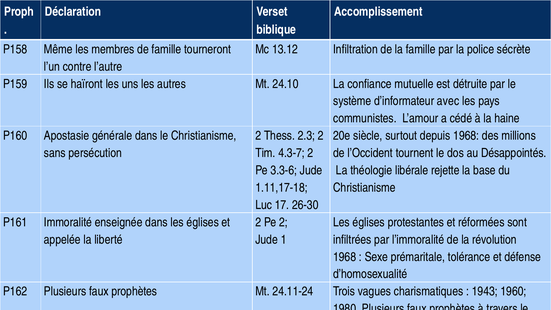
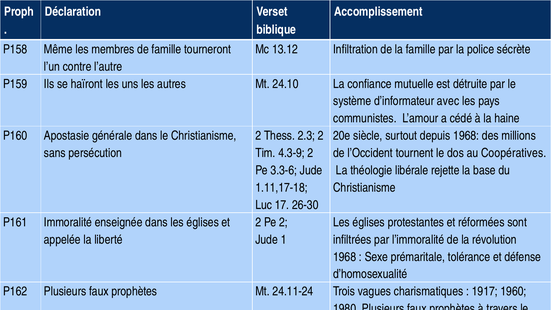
4.3-7: 4.3-7 -> 4.3-9
Désappointés: Désappointés -> Coopératives
1943: 1943 -> 1917
